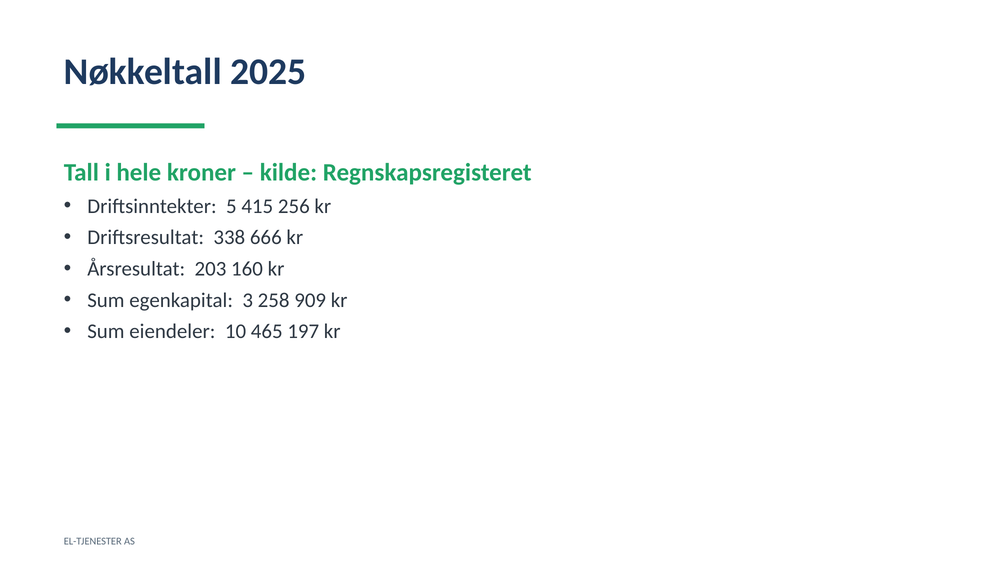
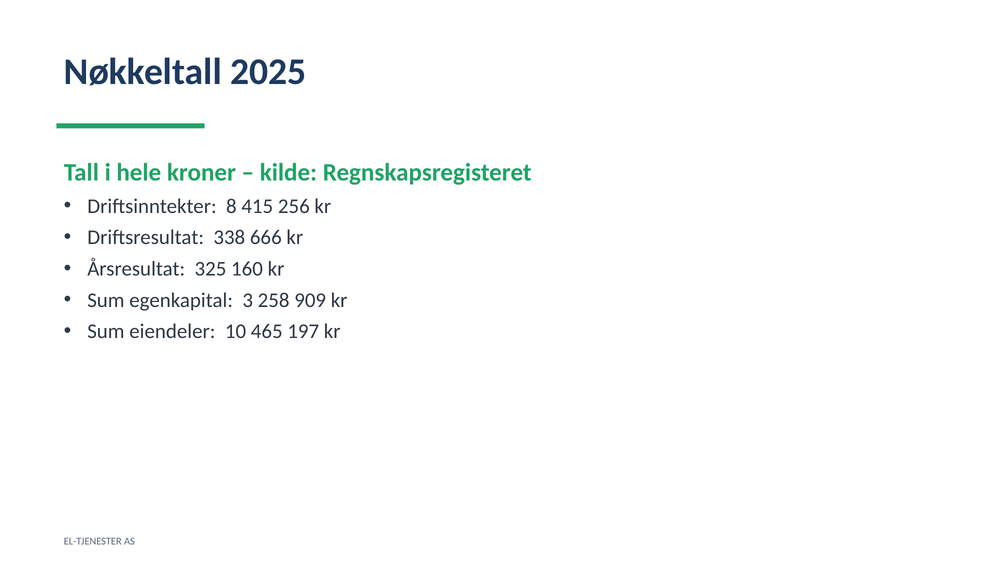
5: 5 -> 8
203: 203 -> 325
